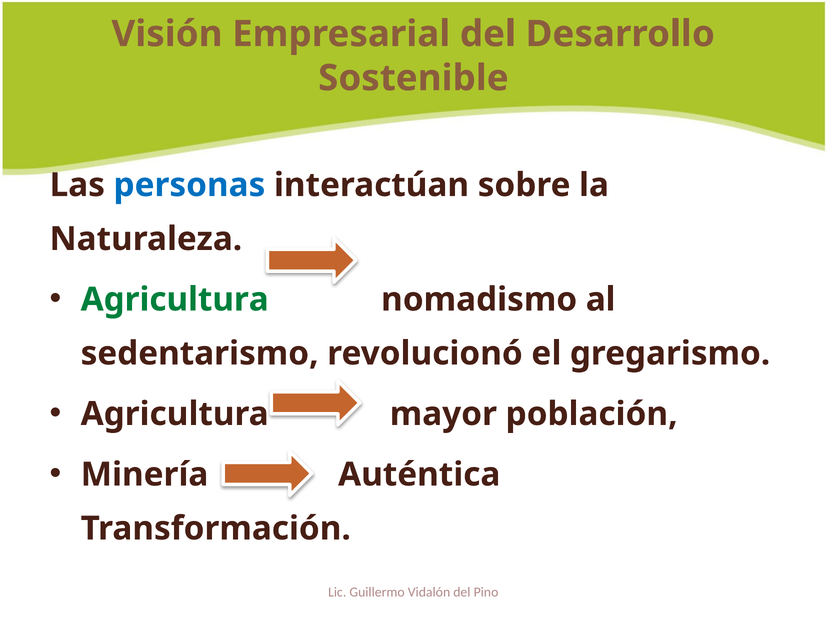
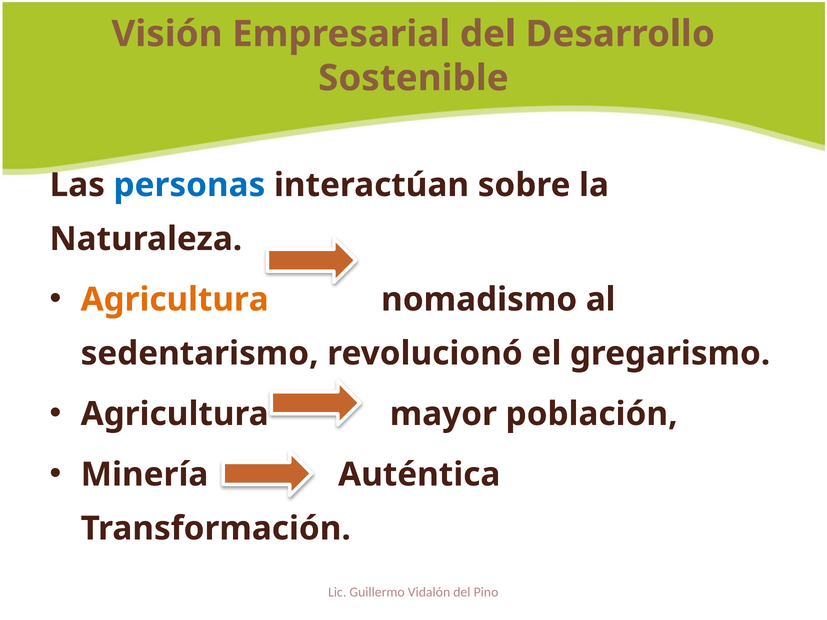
Agricultura at (175, 300) colour: green -> orange
